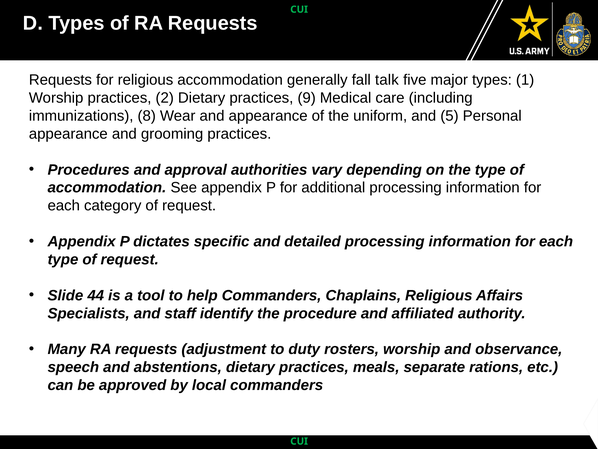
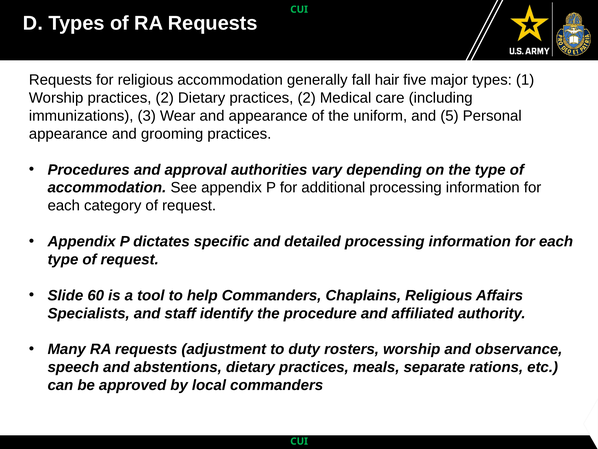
talk: talk -> hair
Dietary practices 9: 9 -> 2
8: 8 -> 3
44: 44 -> 60
